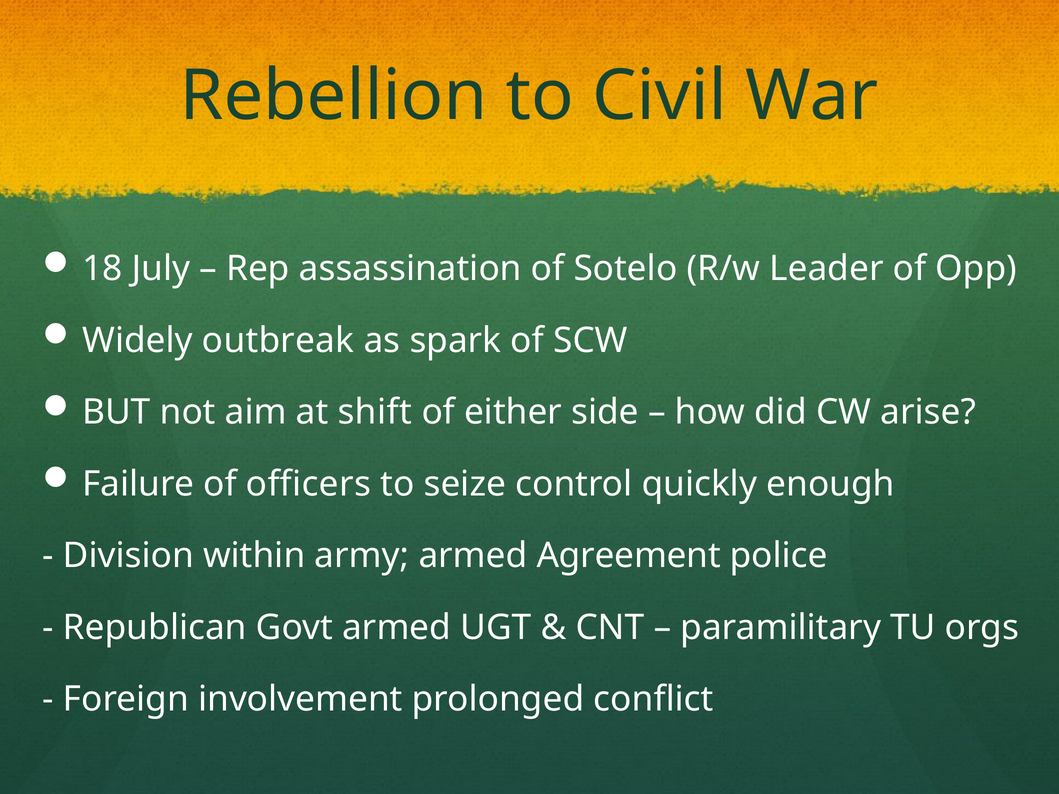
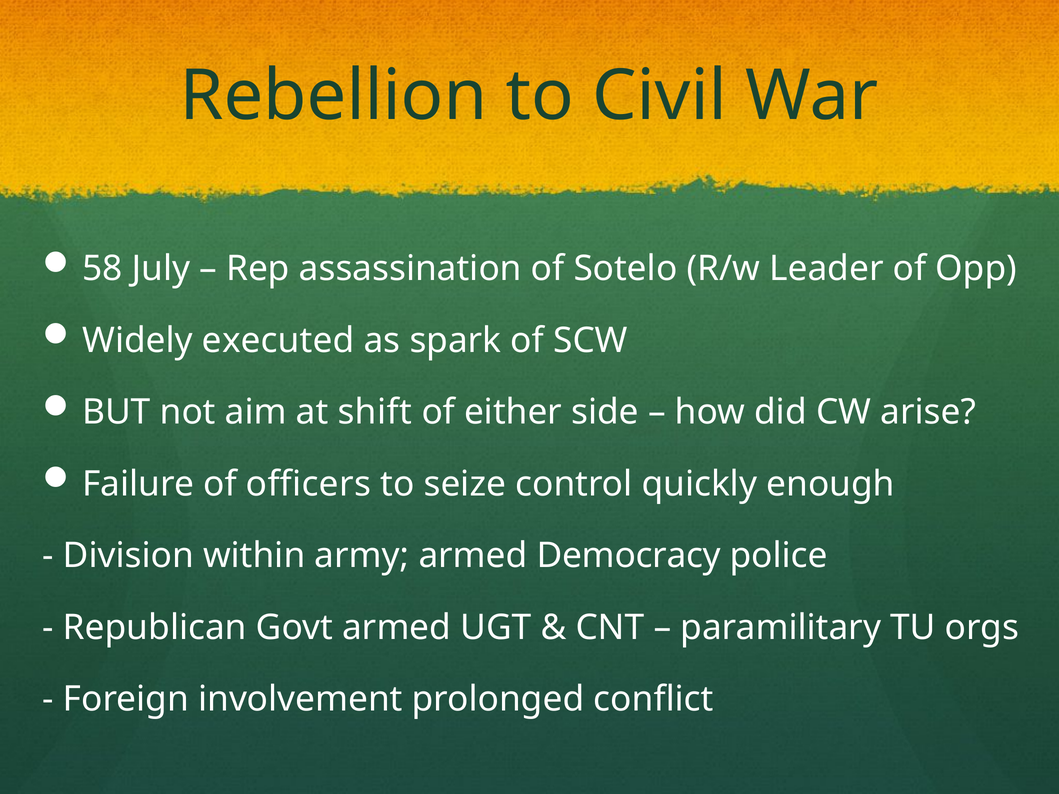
18: 18 -> 58
outbreak: outbreak -> executed
Agreement: Agreement -> Democracy
